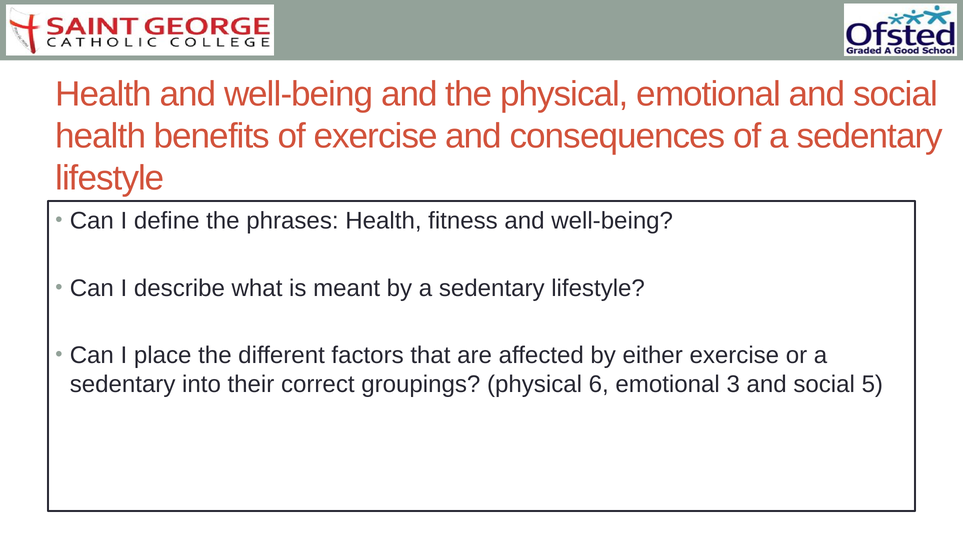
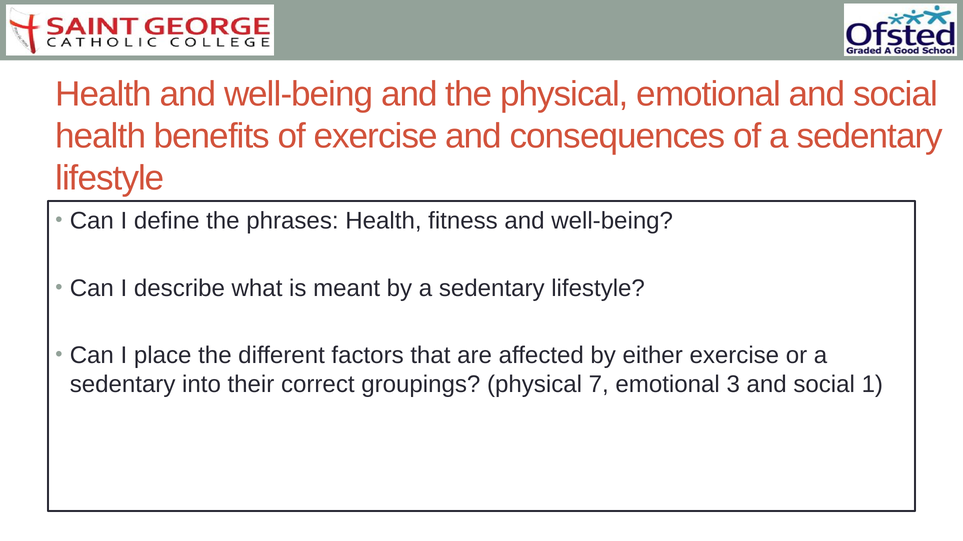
6: 6 -> 7
5: 5 -> 1
